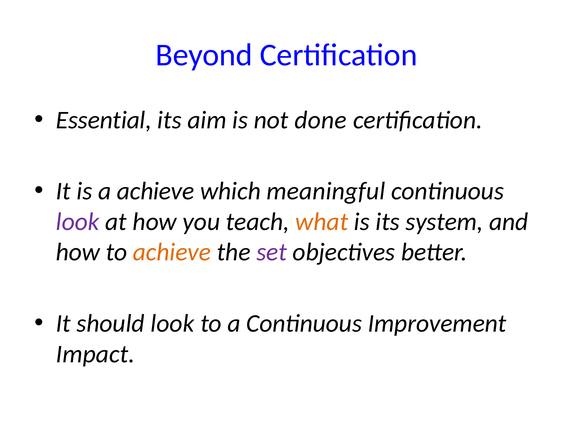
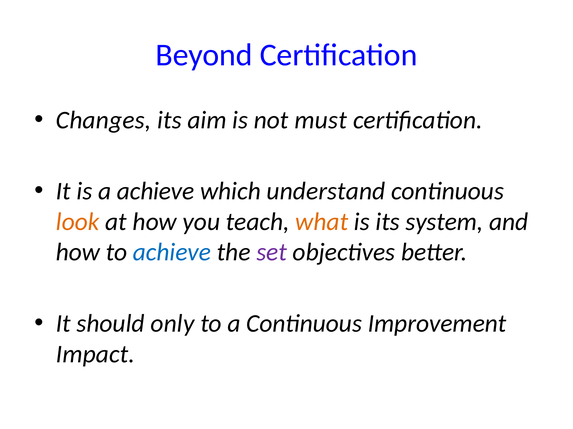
Essential: Essential -> Changes
done: done -> must
meaningful: meaningful -> understand
look at (78, 222) colour: purple -> orange
achieve at (172, 253) colour: orange -> blue
should look: look -> only
